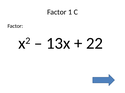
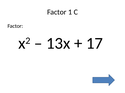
22: 22 -> 17
